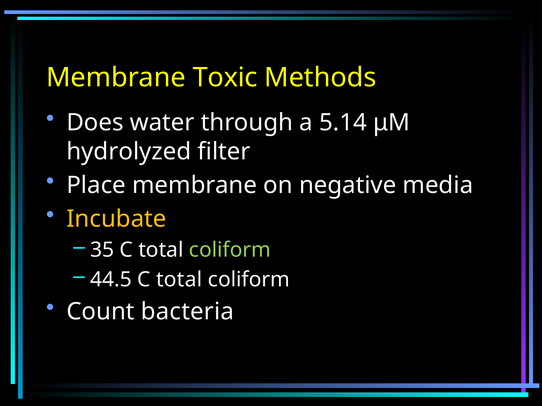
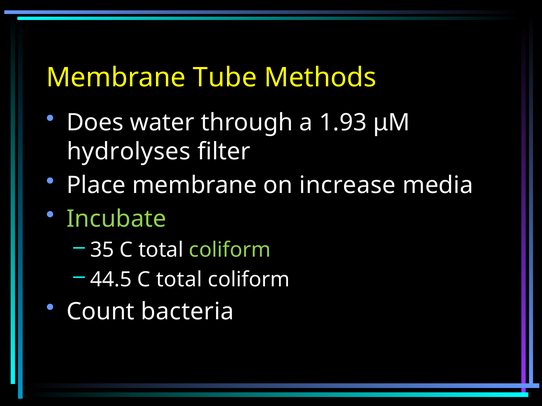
Toxic: Toxic -> Tube
5.14: 5.14 -> 1.93
hydrolyzed: hydrolyzed -> hydrolyses
negative: negative -> increase
Incubate colour: yellow -> light green
